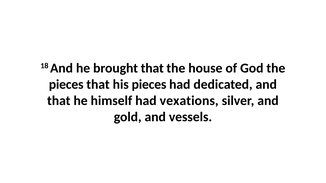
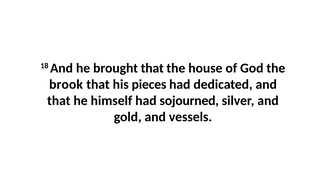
pieces at (66, 84): pieces -> brook
vexations: vexations -> sojourned
